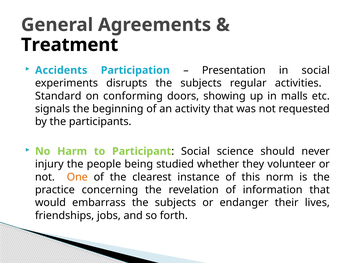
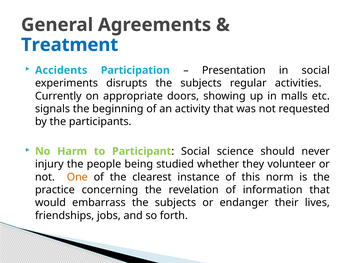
Treatment colour: black -> blue
Standard: Standard -> Currently
conforming: conforming -> appropriate
